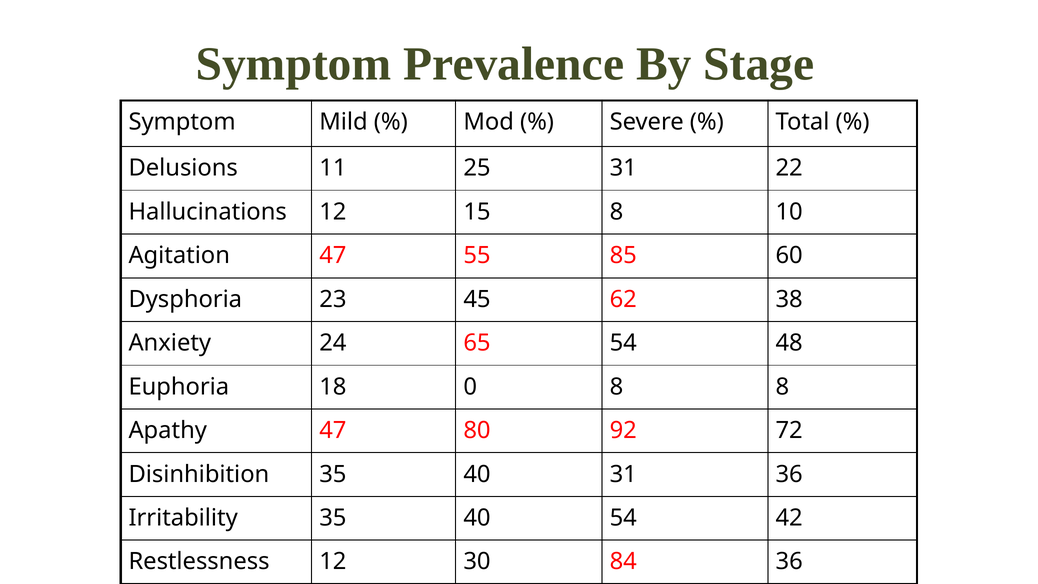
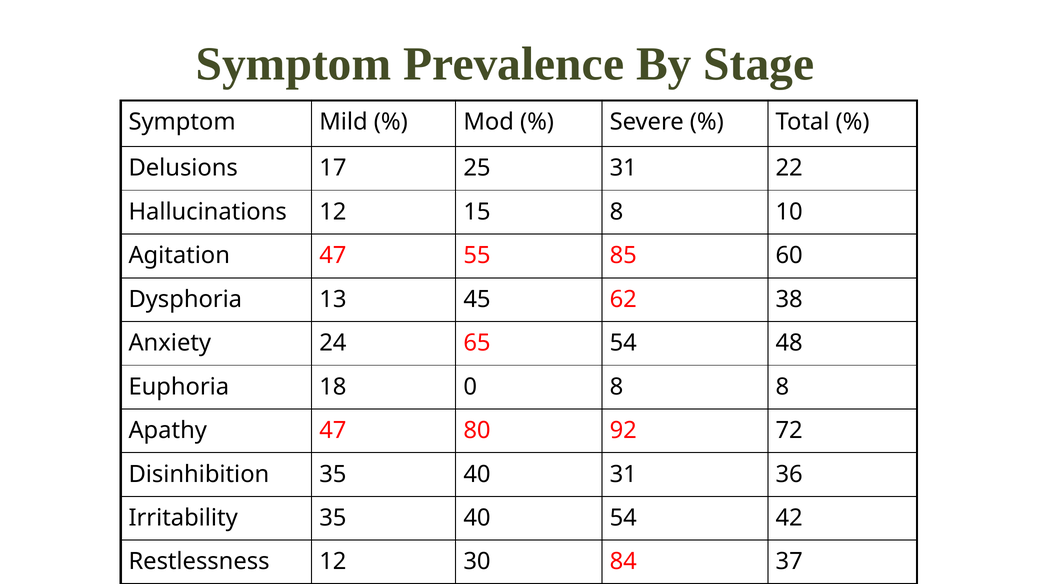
11: 11 -> 17
23: 23 -> 13
84 36: 36 -> 37
